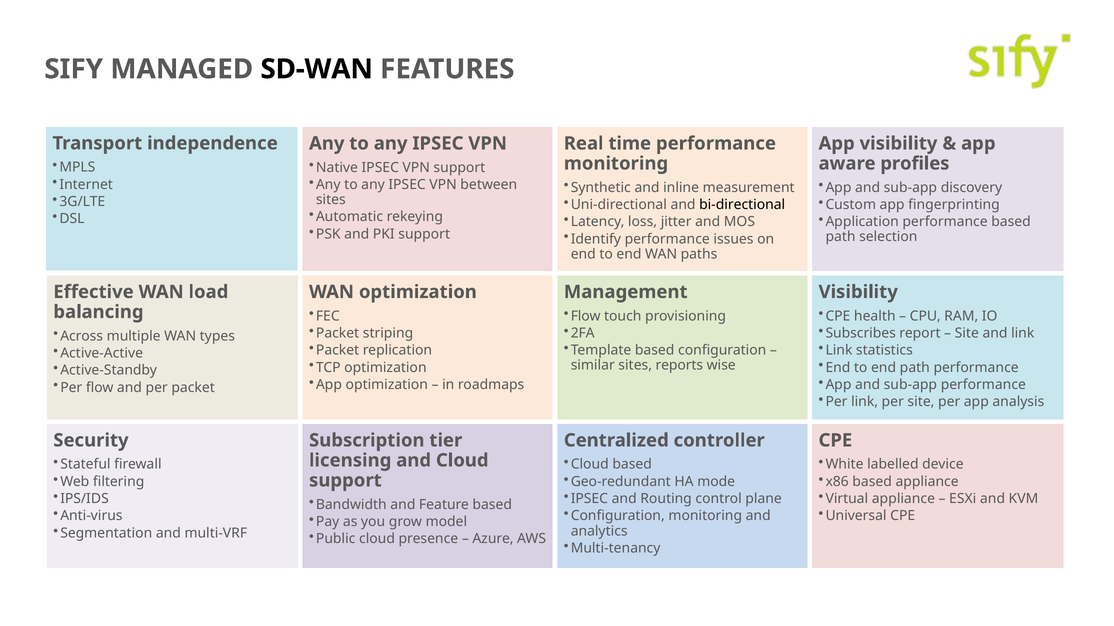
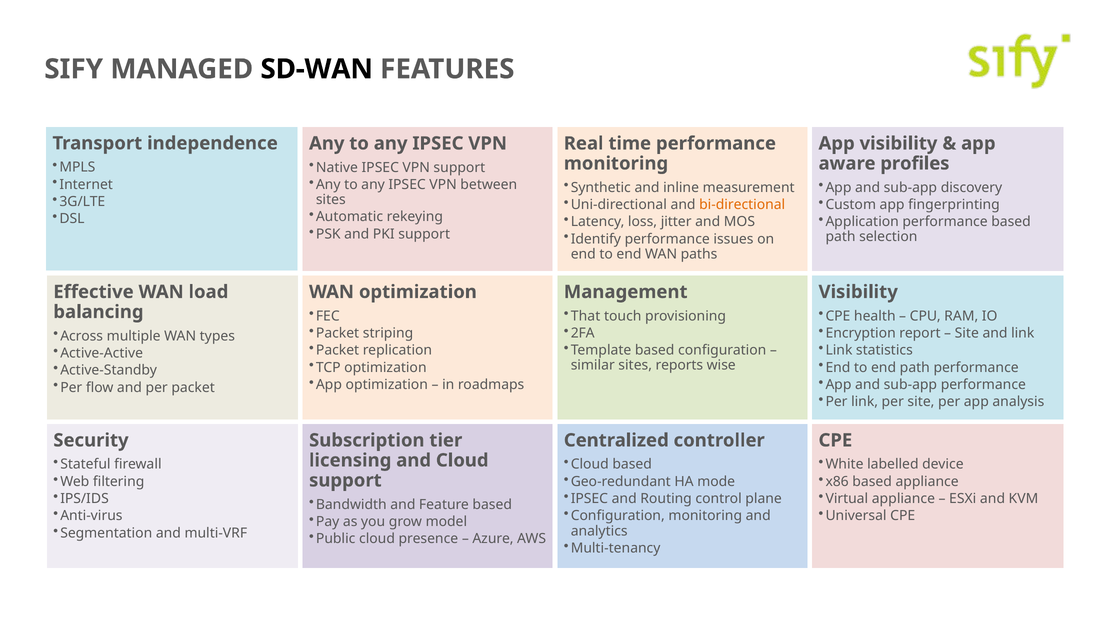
bi-directional colour: black -> orange
Flow at (586, 316): Flow -> That
Subscribes: Subscribes -> Encryption
